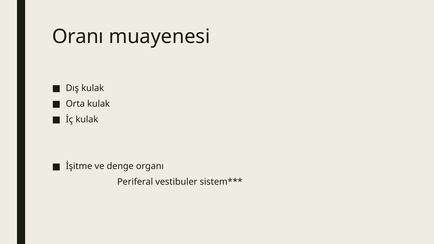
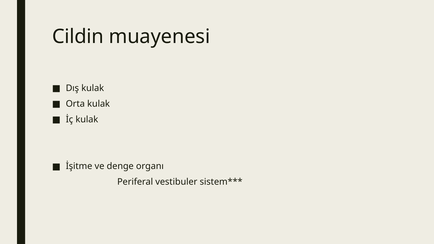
Oranı: Oranı -> Cildin
